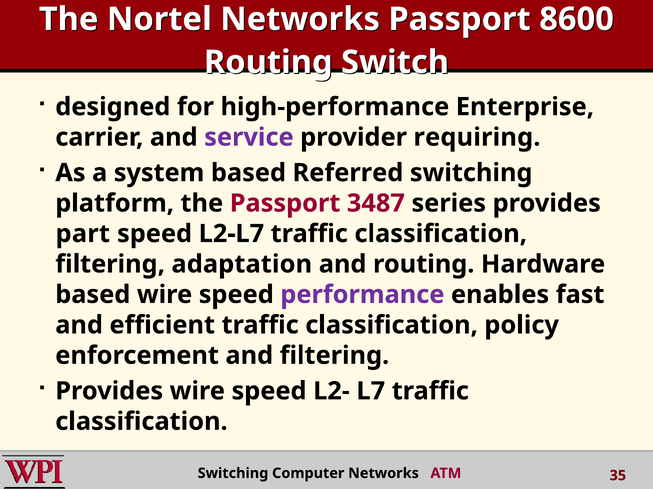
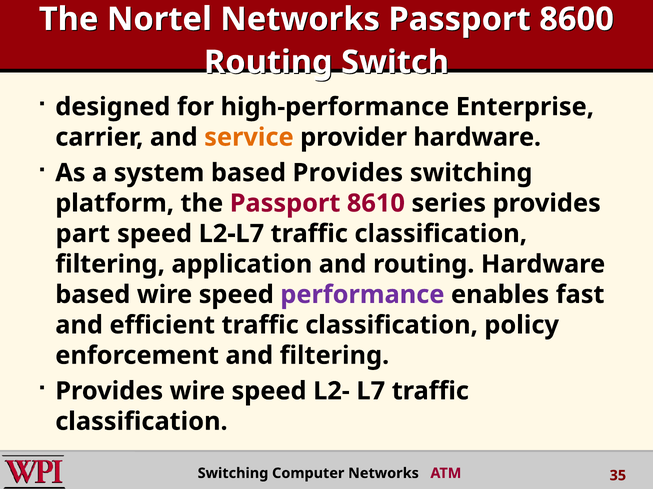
service colour: purple -> orange
provider requiring: requiring -> hardware
based Referred: Referred -> Provides
3487: 3487 -> 8610
adaptation: adaptation -> application
